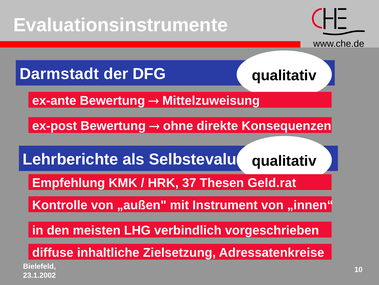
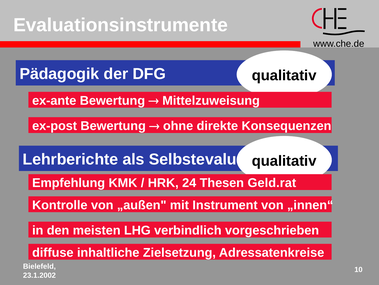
Darmstadt: Darmstadt -> Pädagogik
37: 37 -> 24
